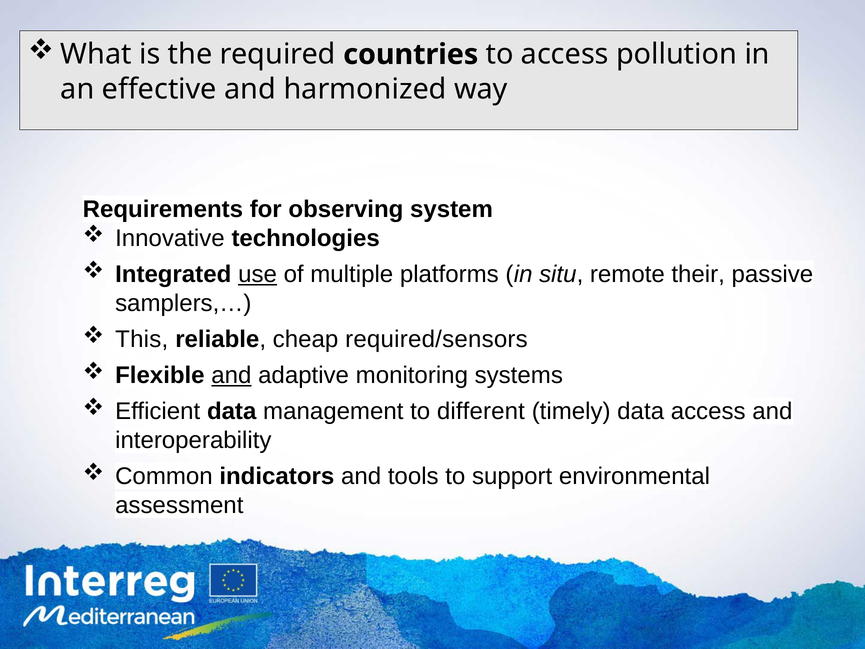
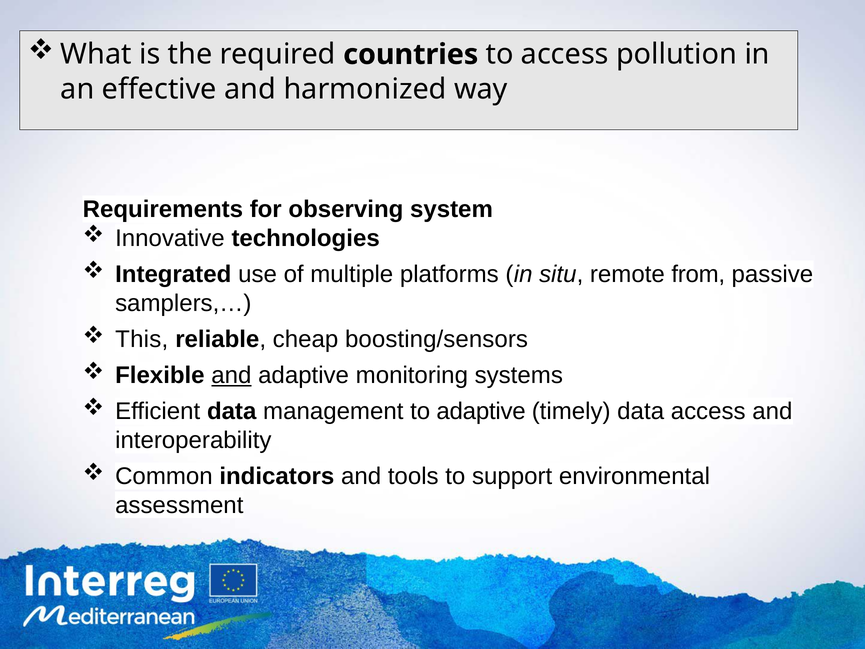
use underline: present -> none
their: their -> from
required/sensors: required/sensors -> boosting/sensors
to different: different -> adaptive
